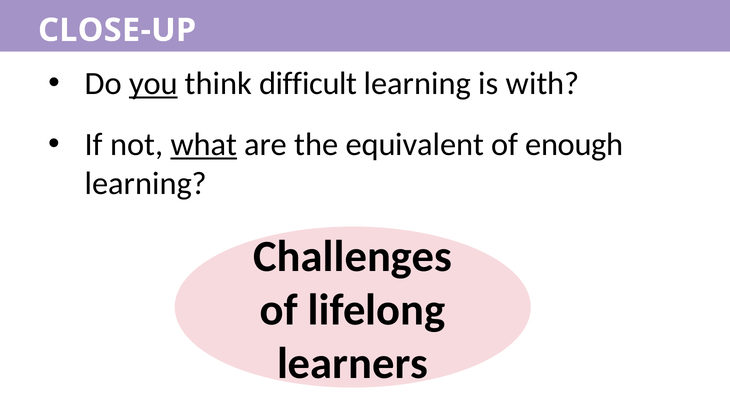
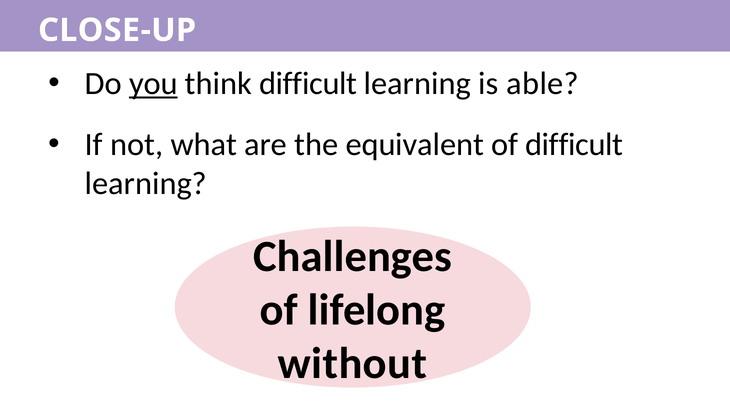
with: with -> able
what underline: present -> none
of enough: enough -> difficult
learners: learners -> without
